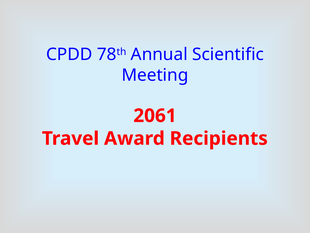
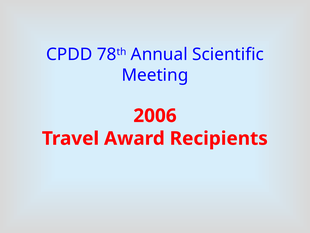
2061: 2061 -> 2006
